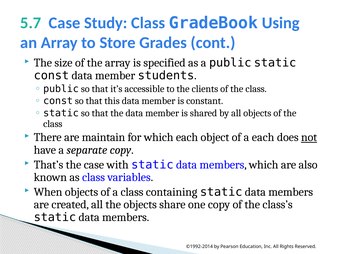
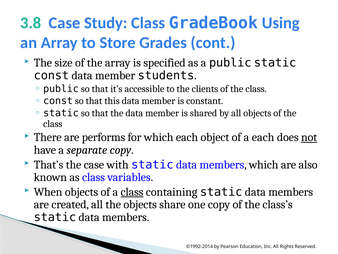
5.7: 5.7 -> 3.8
maintain: maintain -> performs
class at (132, 192) underline: none -> present
